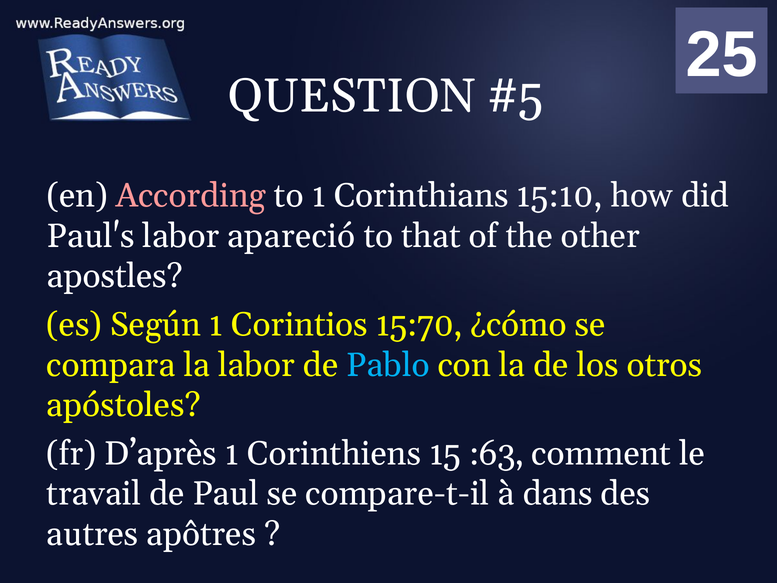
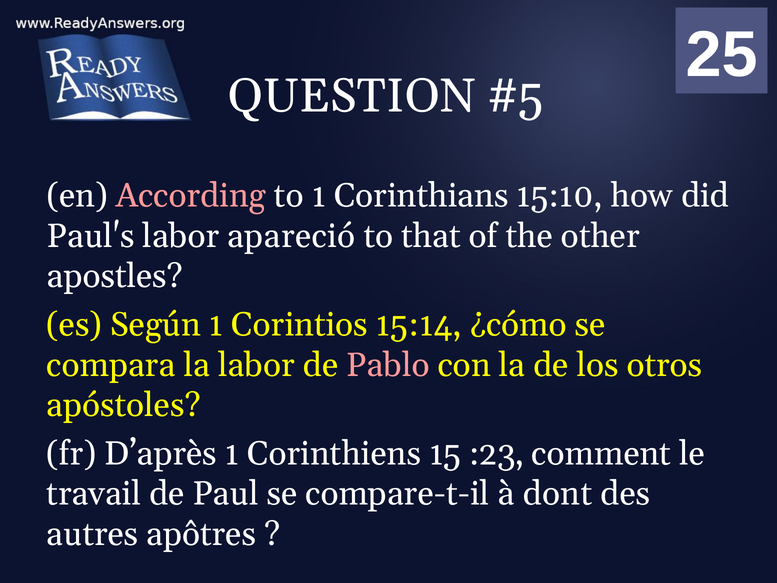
15:70: 15:70 -> 15:14
Pablo colour: light blue -> pink
:63: :63 -> :23
dans: dans -> dont
